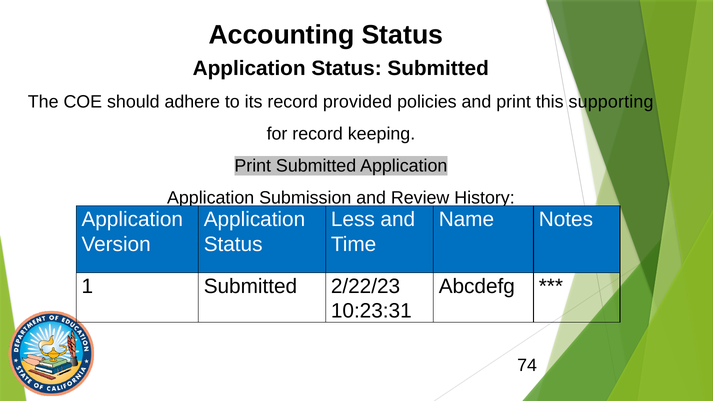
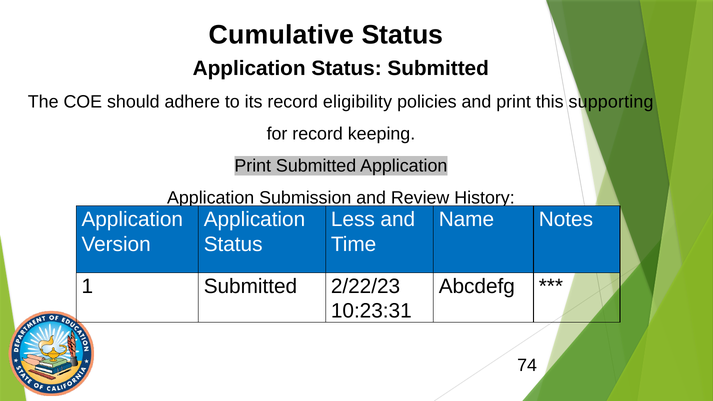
Accounting: Accounting -> Cumulative
provided: provided -> eligibility
